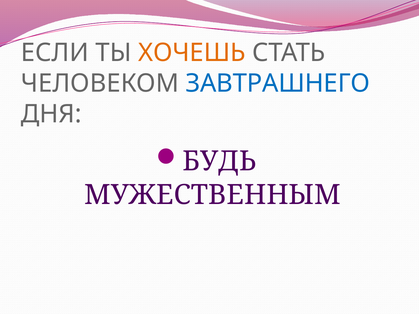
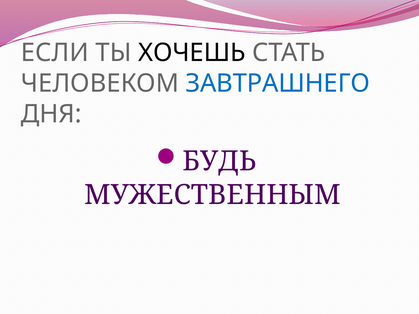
ХОЧЕШЬ colour: orange -> black
